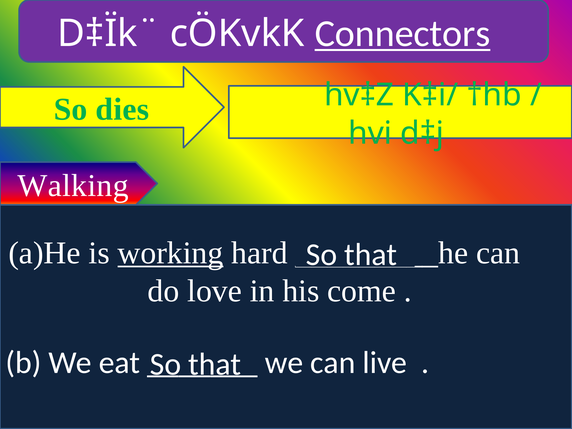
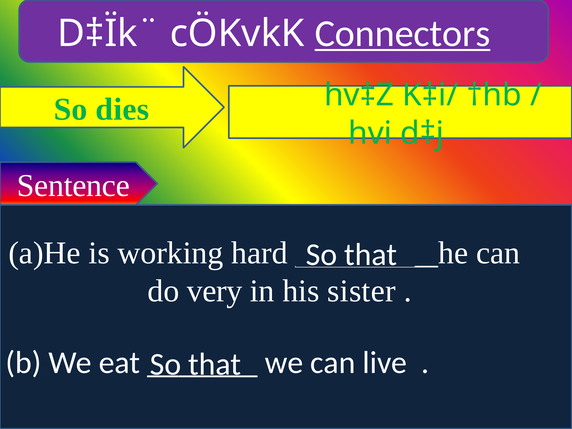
Walking: Walking -> Sentence
working underline: present -> none
love: love -> very
come: come -> sister
